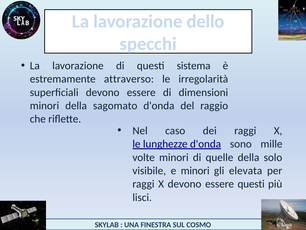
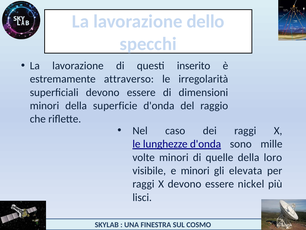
sistema: sistema -> inserito
sagomato: sagomato -> superficie
solo: solo -> loro
essere questi: questi -> nickel
